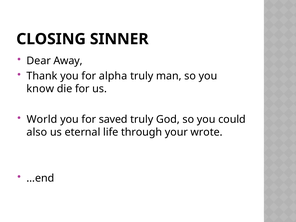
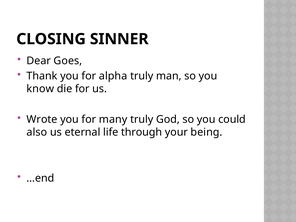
Away: Away -> Goes
World: World -> Wrote
saved: saved -> many
wrote: wrote -> being
